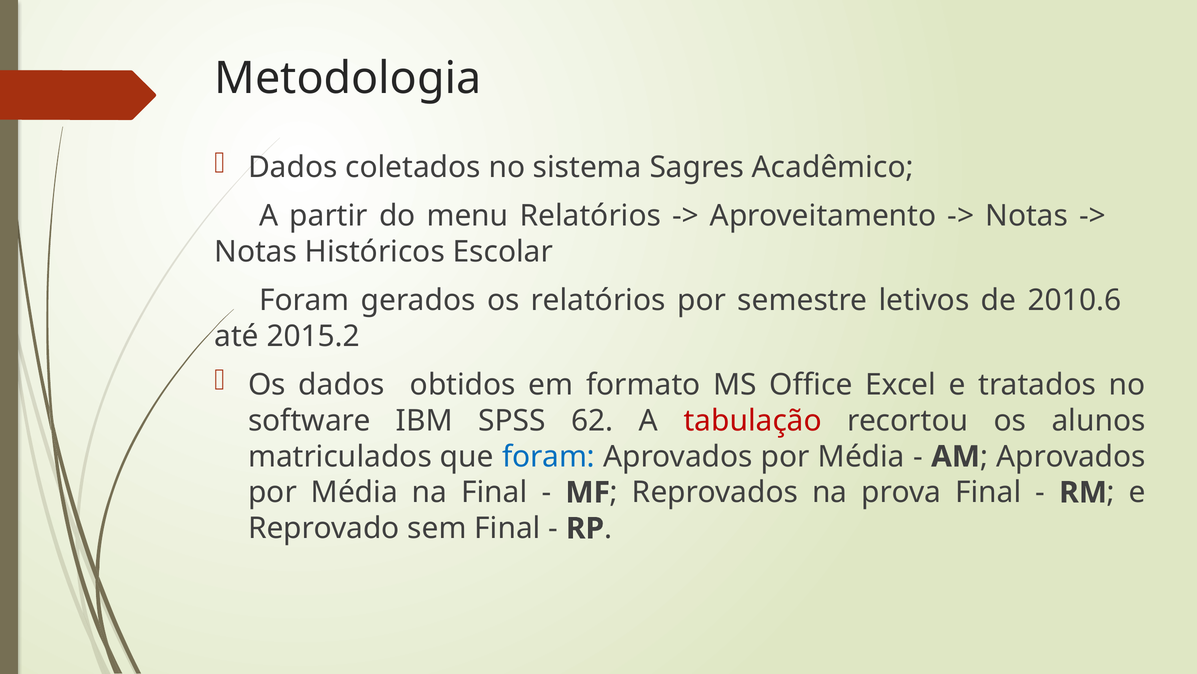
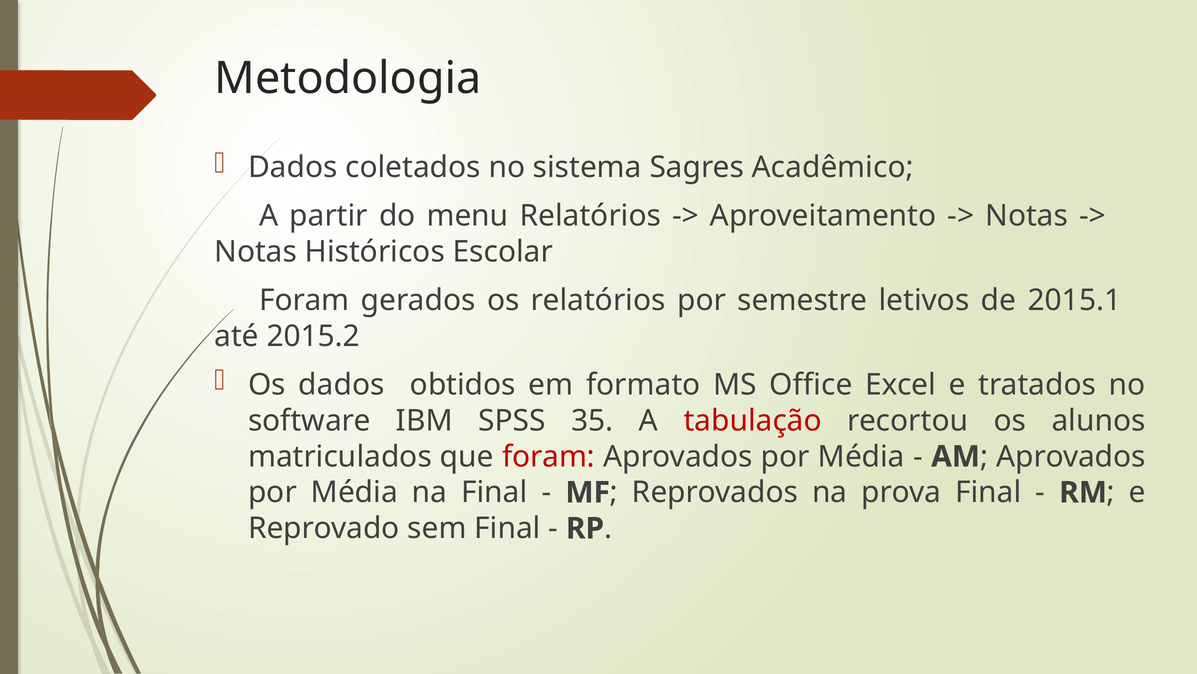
2010.6: 2010.6 -> 2015.1
62: 62 -> 35
foram at (549, 456) colour: blue -> red
